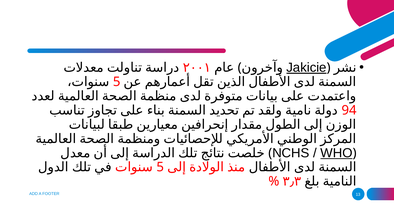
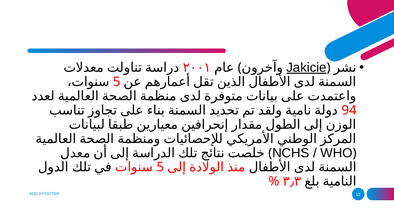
WHO underline: present -> none
